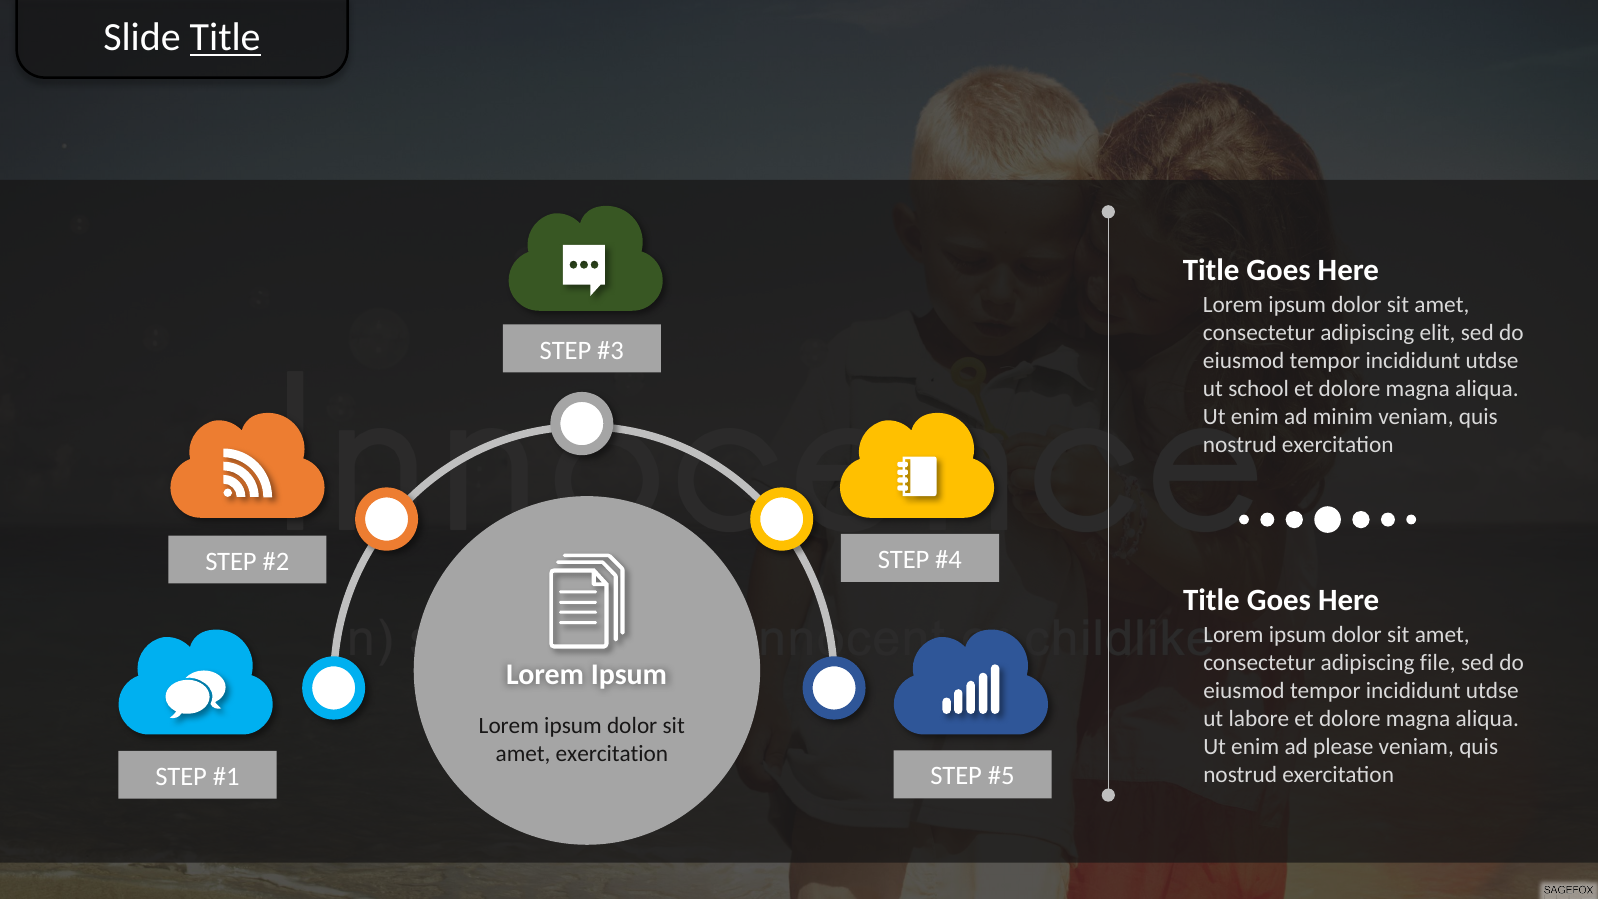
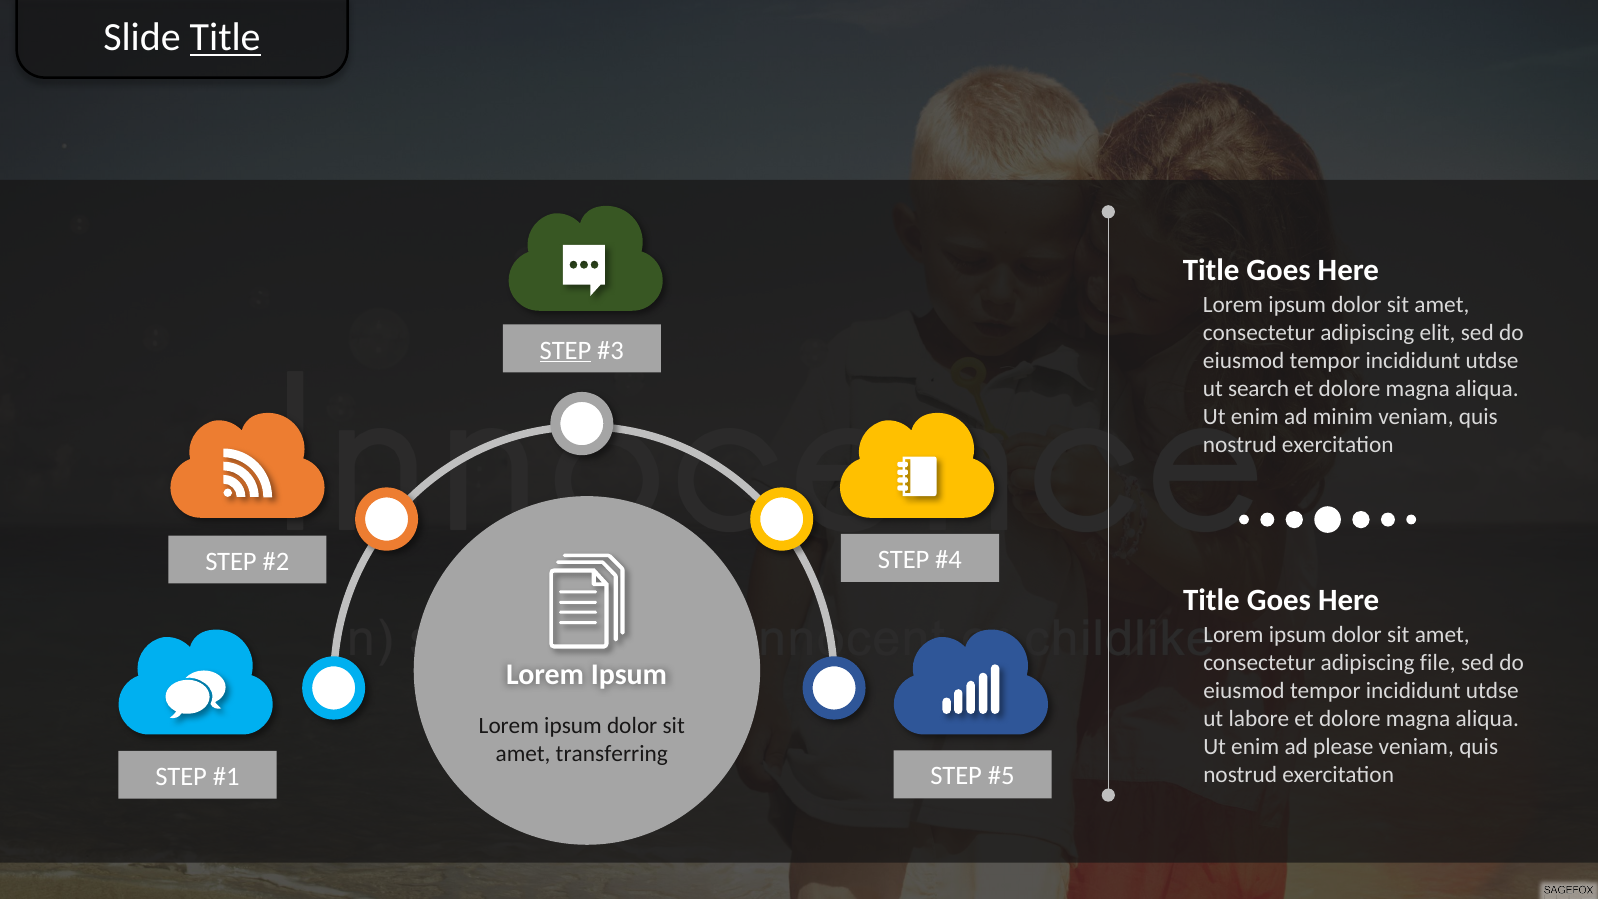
STEP at (566, 350) underline: none -> present
school: school -> search
amet exercitation: exercitation -> transferring
